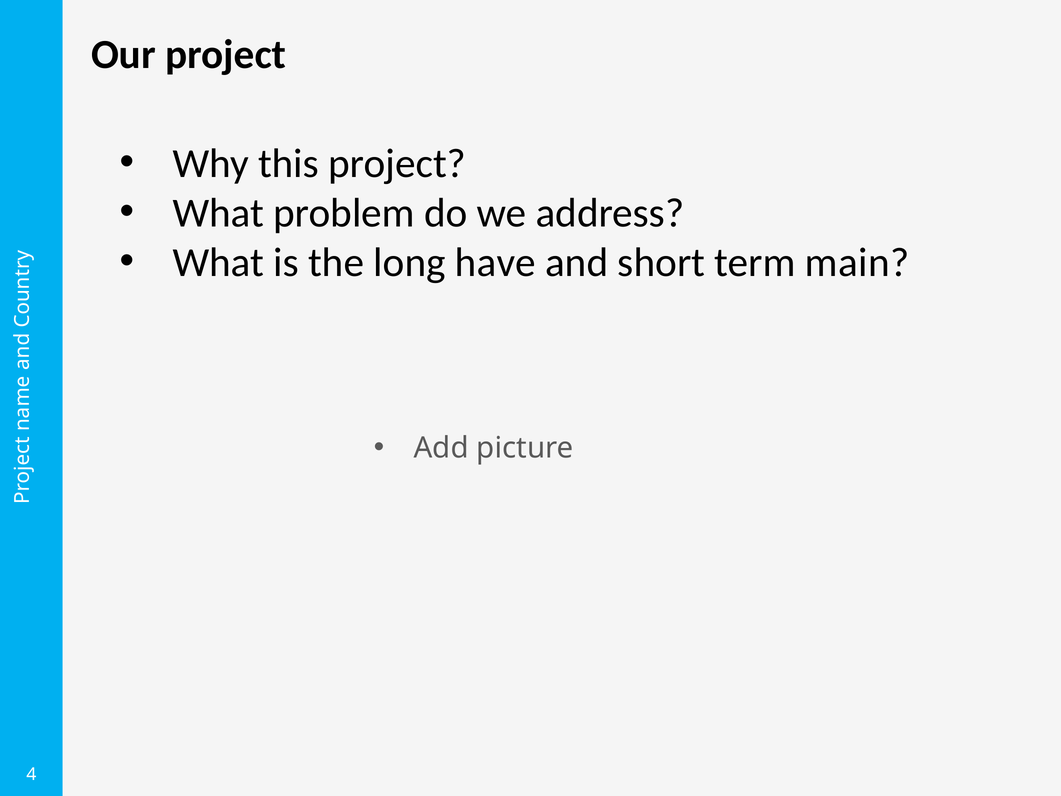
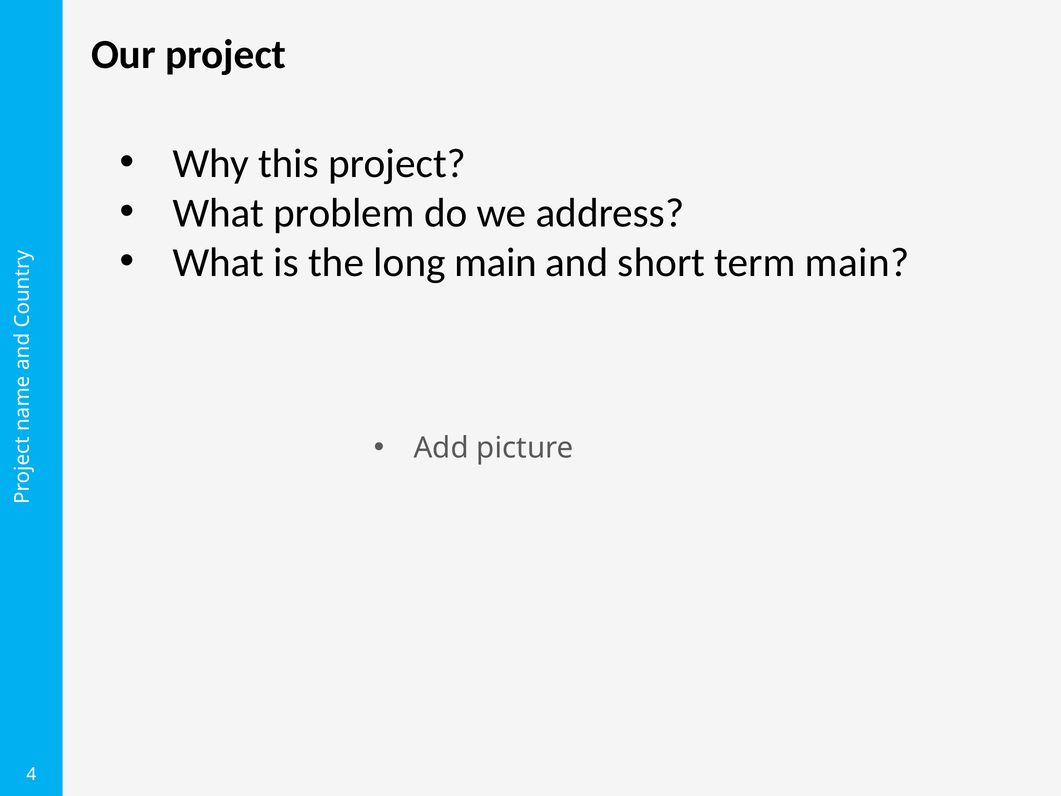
long have: have -> main
